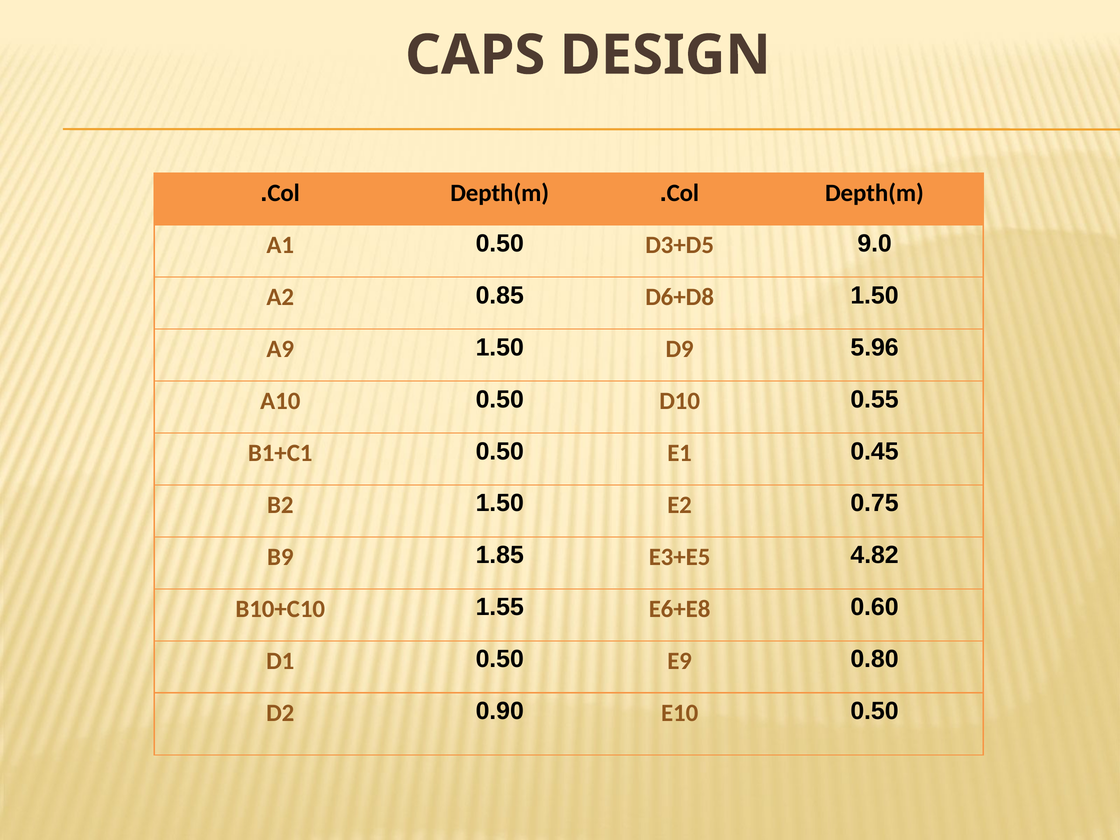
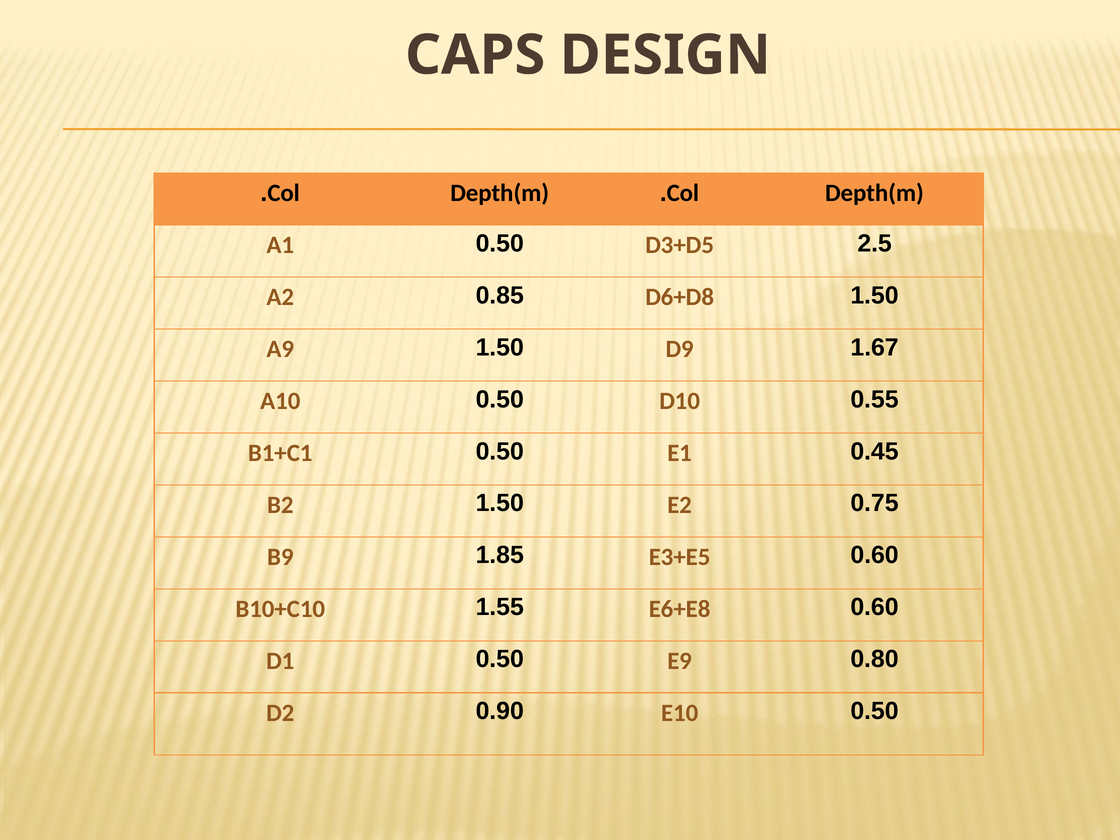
9.0: 9.0 -> 2.5
5.96: 5.96 -> 1.67
E3+E5 4.82: 4.82 -> 0.60
